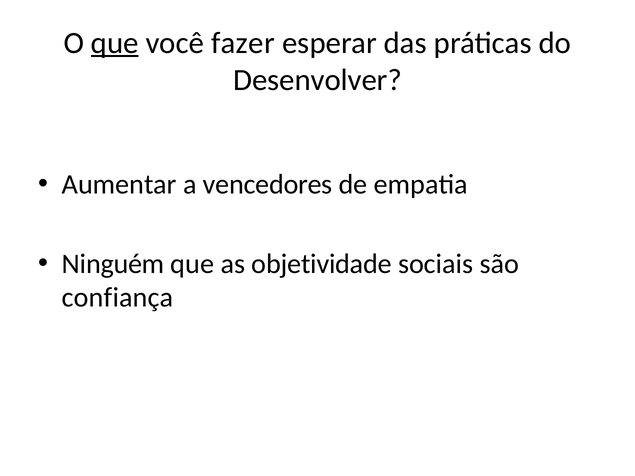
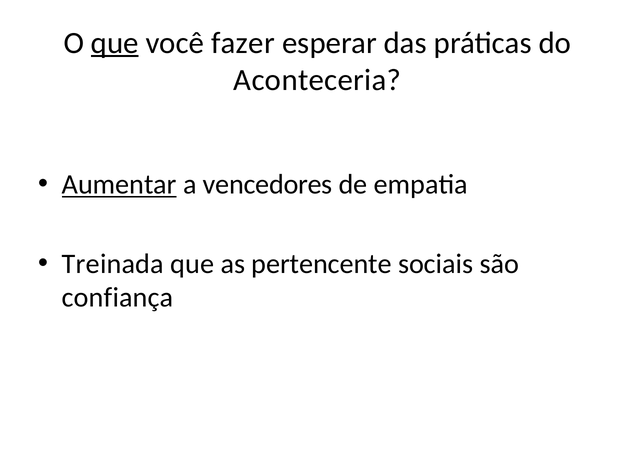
Desenvolver: Desenvolver -> Aconteceria
Aumentar underline: none -> present
Ninguém: Ninguém -> Treinada
objetividade: objetividade -> pertencente
